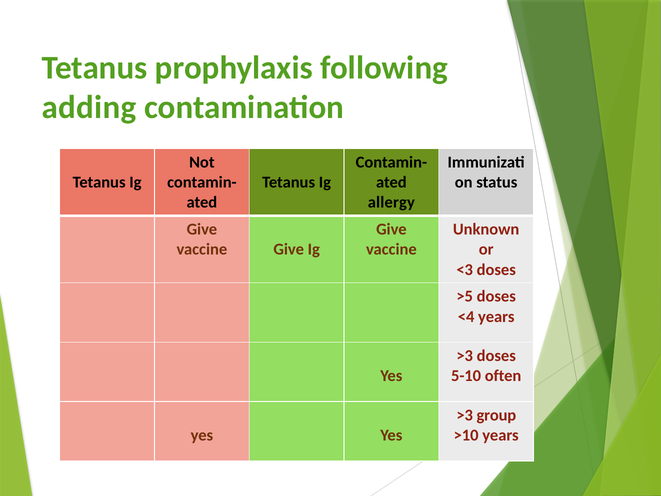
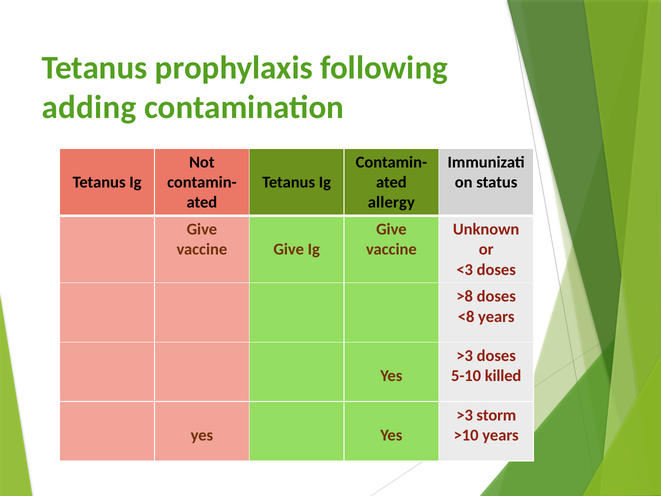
>5: >5 -> >8
<4: <4 -> <8
often: often -> killed
group: group -> storm
